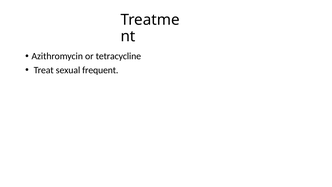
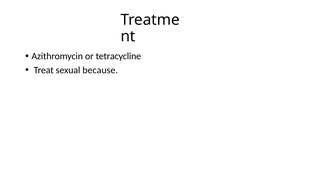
frequent: frequent -> because
